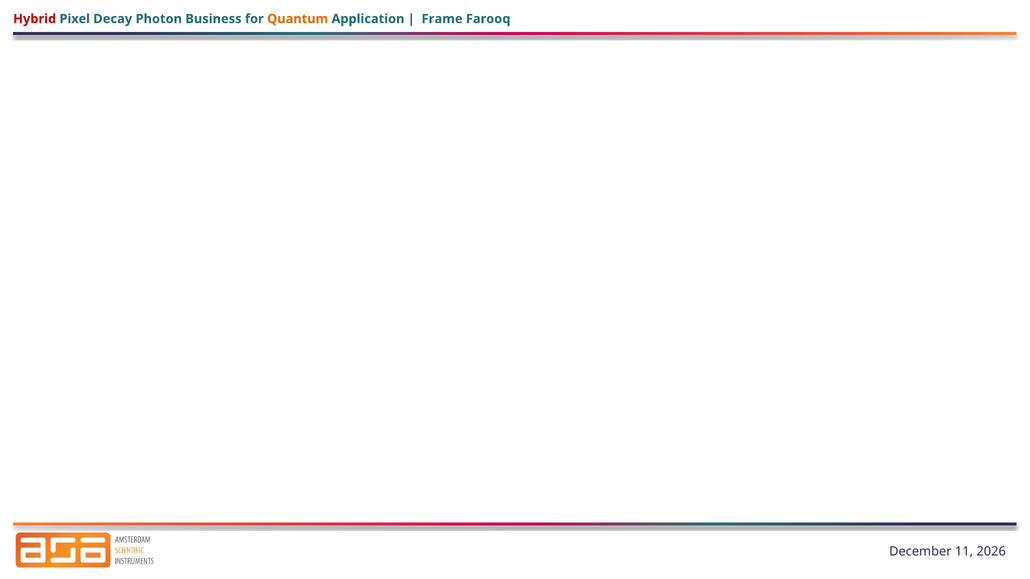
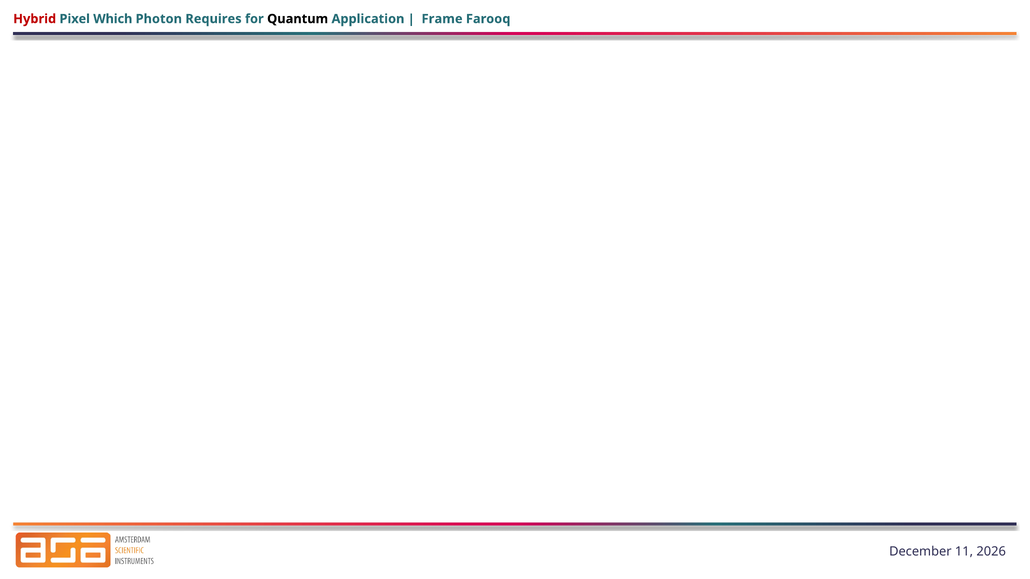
Decay: Decay -> Which
Business: Business -> Requires
Quantum colour: orange -> black
